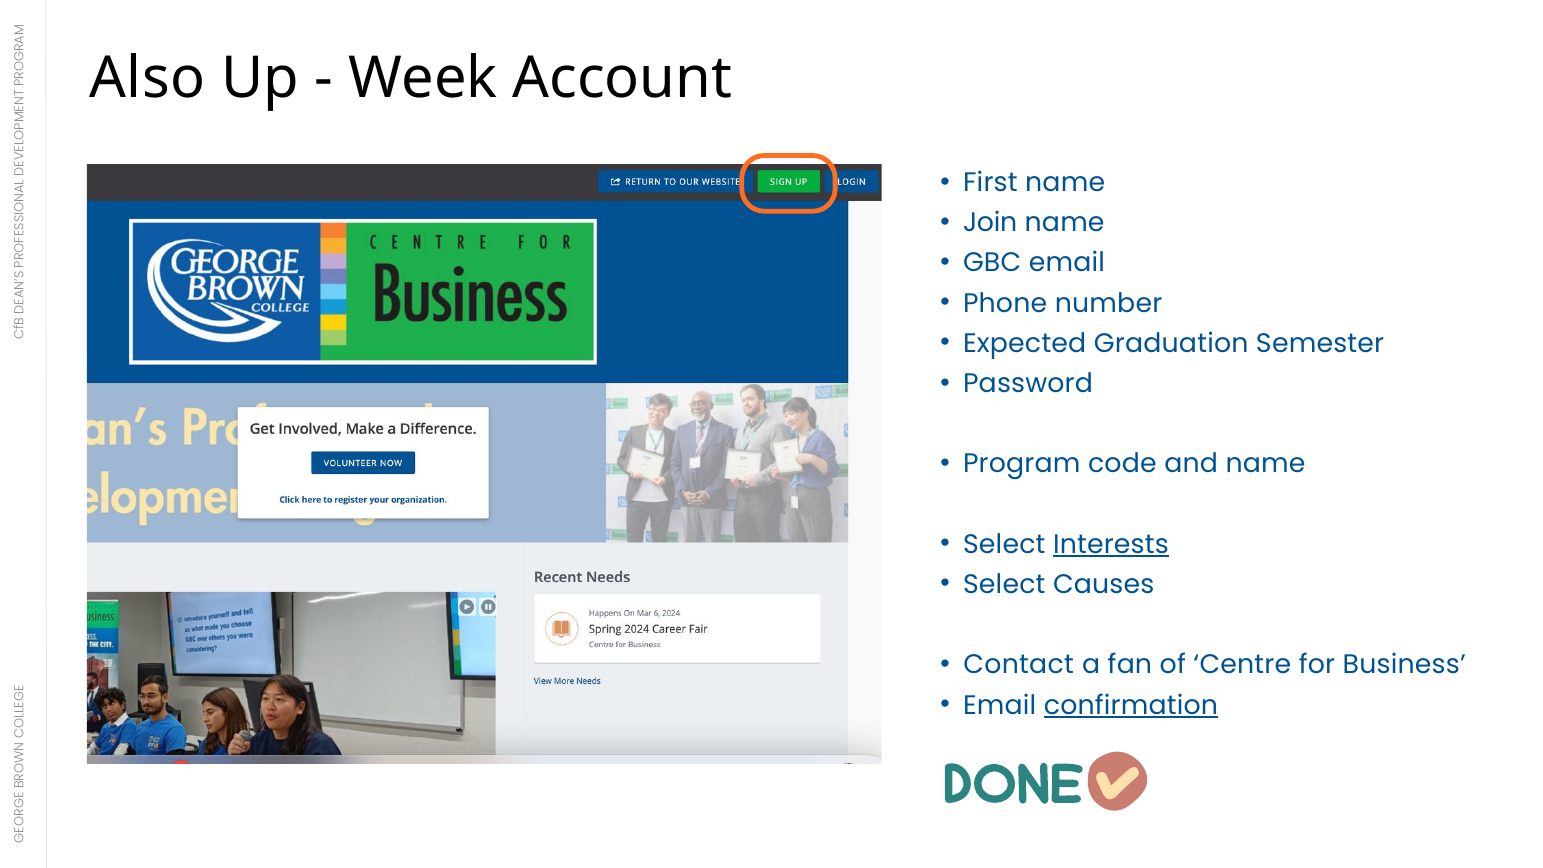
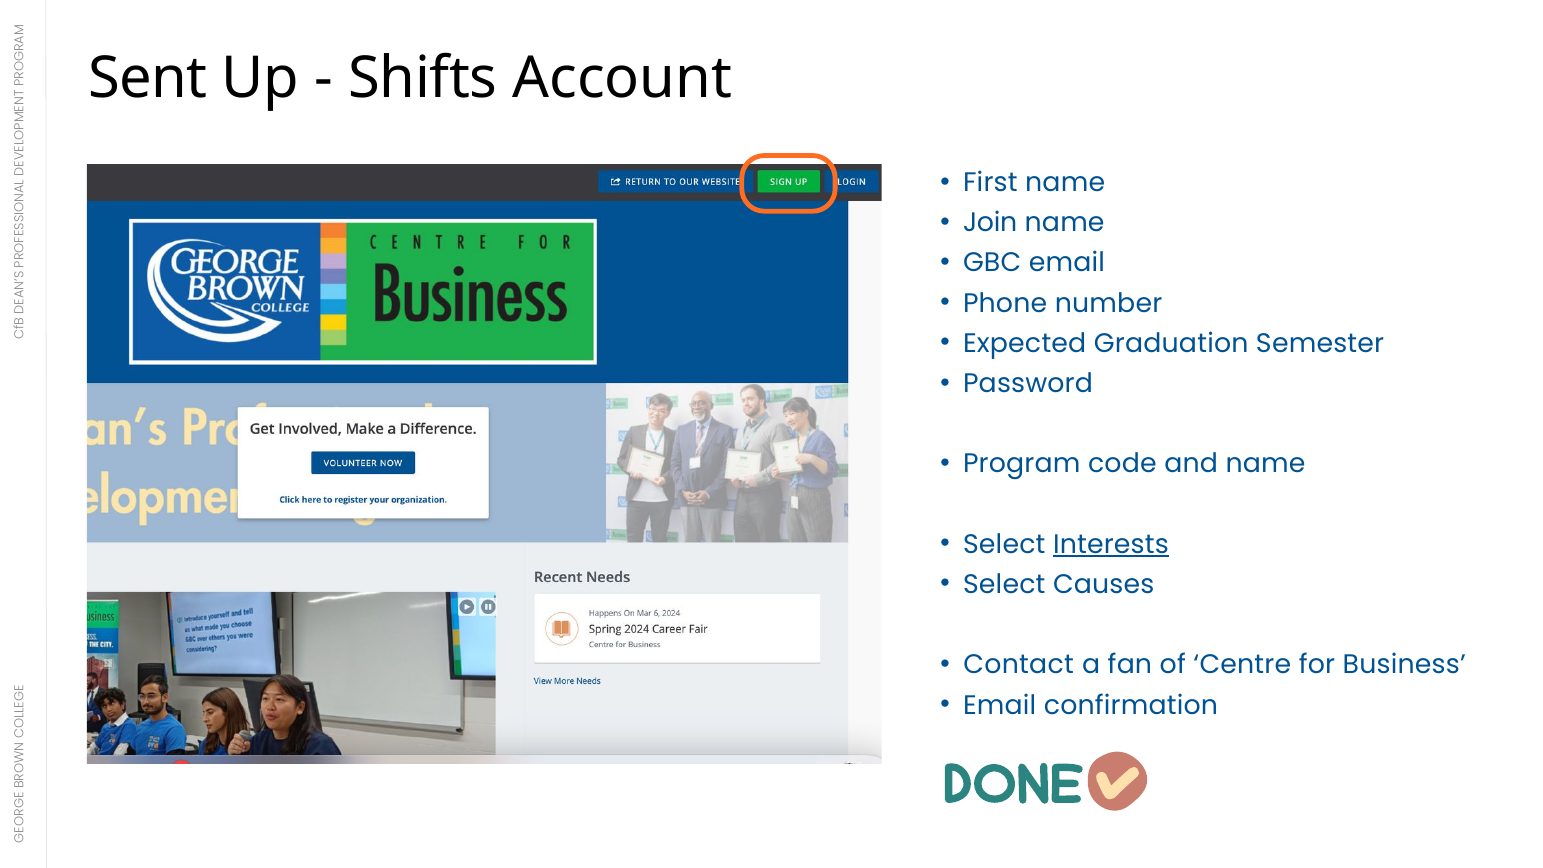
Also: Also -> Sent
Week: Week -> Shifts
confirmation underline: present -> none
